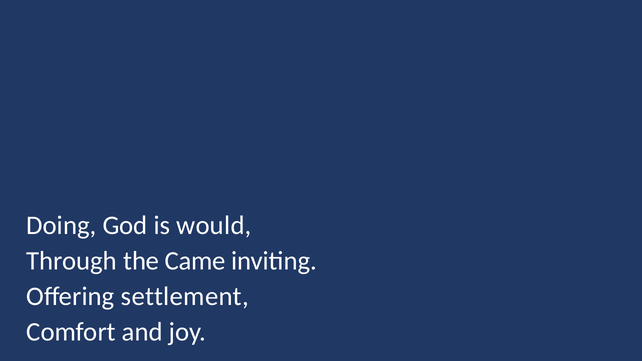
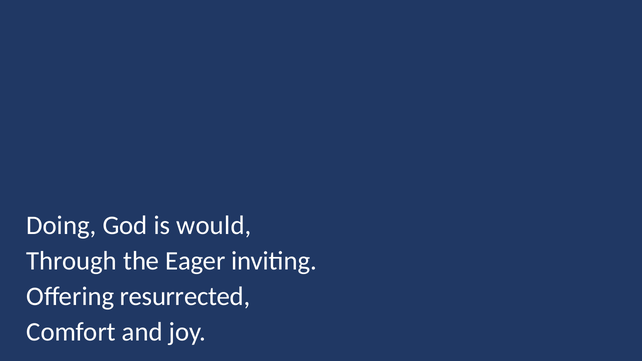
Came: Came -> Eager
settlement: settlement -> resurrected
